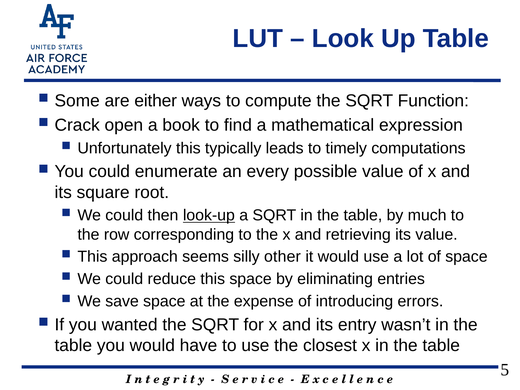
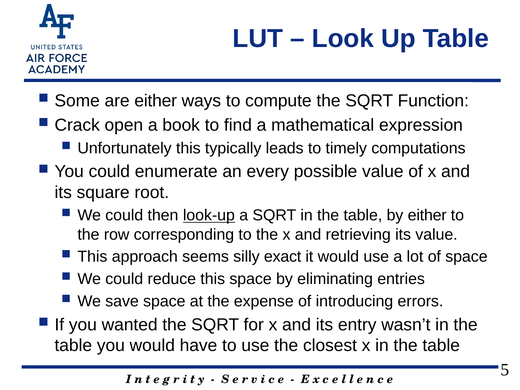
by much: much -> either
other: other -> exact
